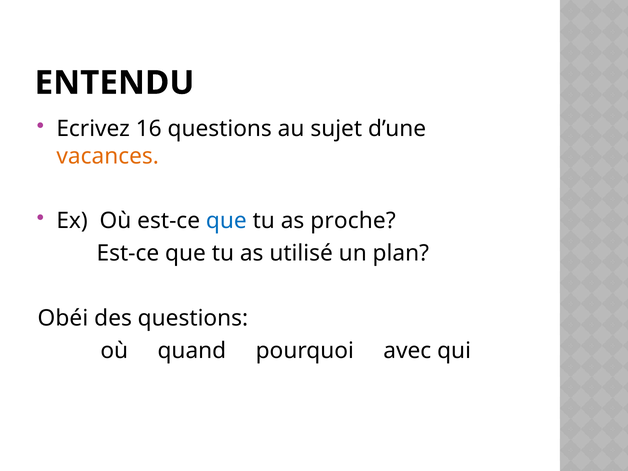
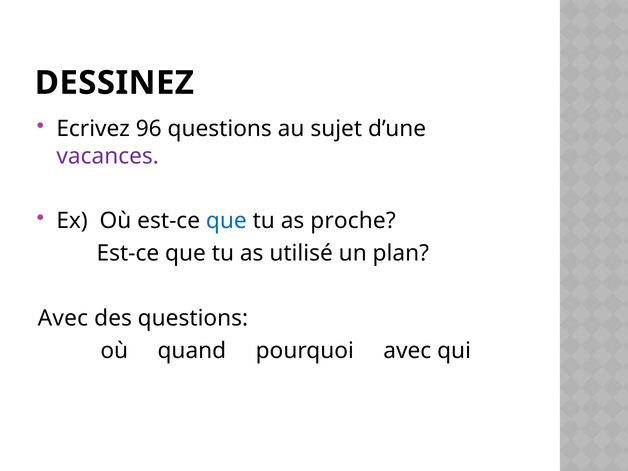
ENTENDU: ENTENDU -> DESSINEZ
16: 16 -> 96
vacances colour: orange -> purple
Obéi at (63, 318): Obéi -> Avec
